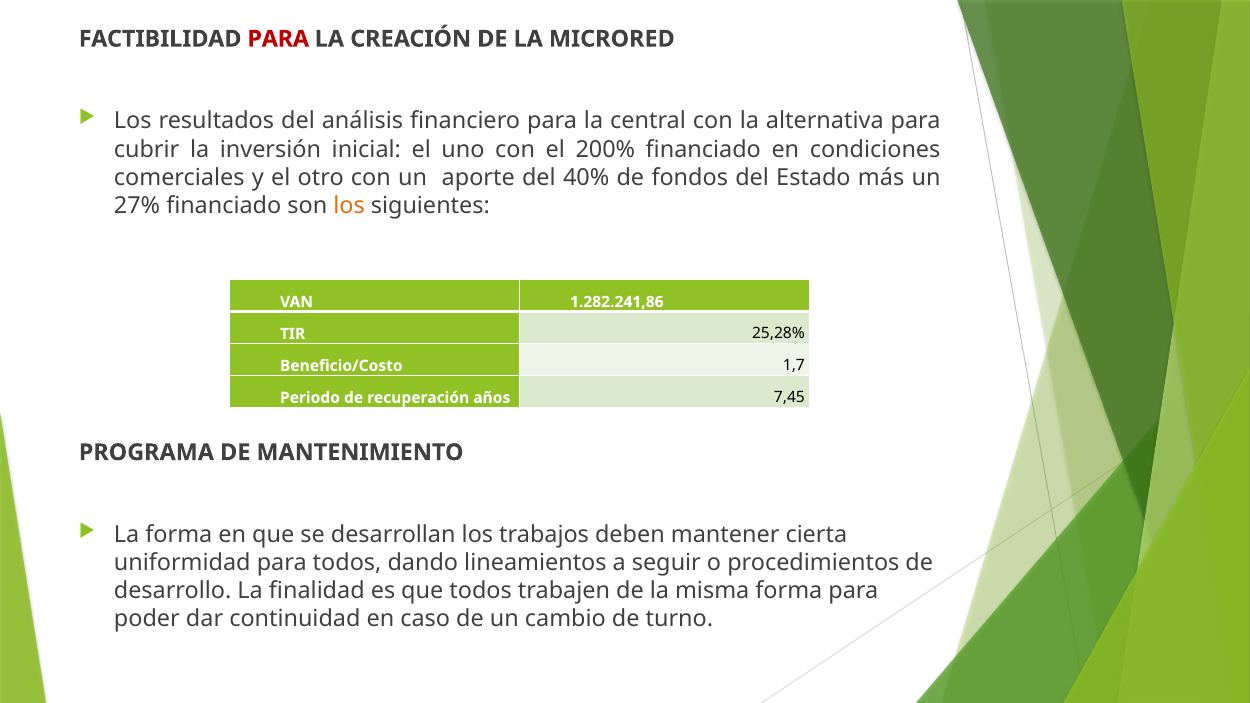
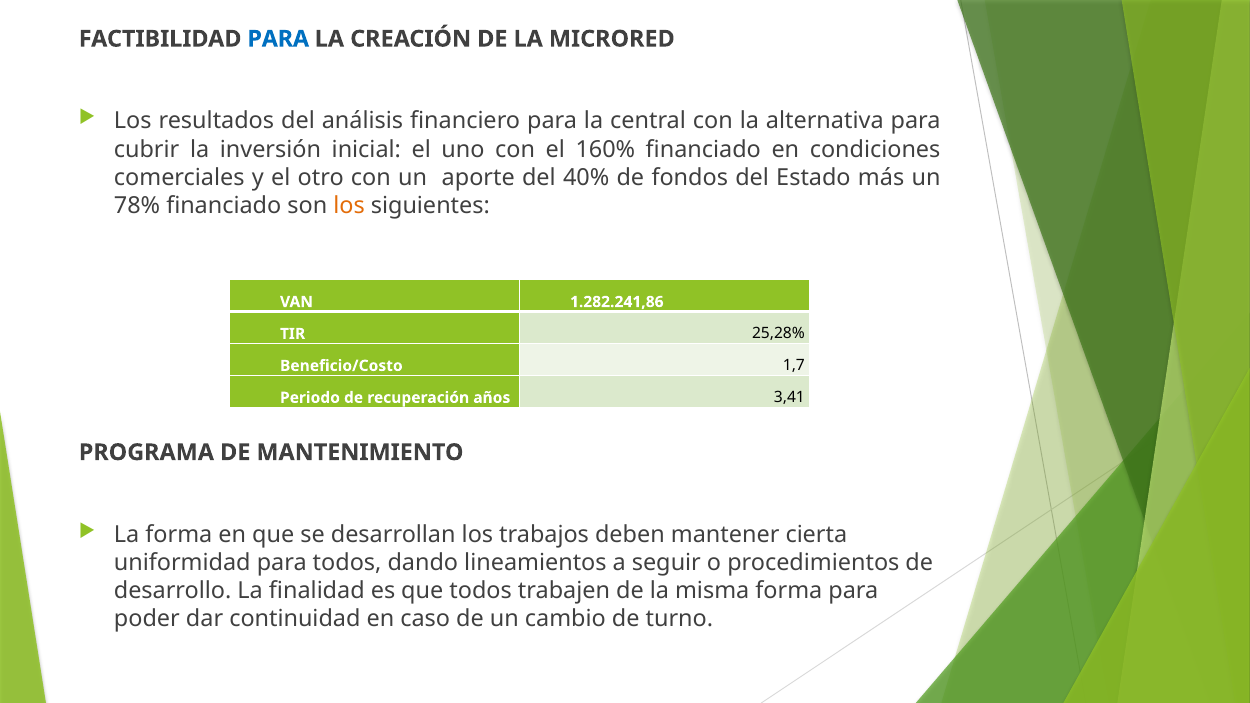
PARA at (278, 39) colour: red -> blue
200%: 200% -> 160%
27%: 27% -> 78%
7,45: 7,45 -> 3,41
